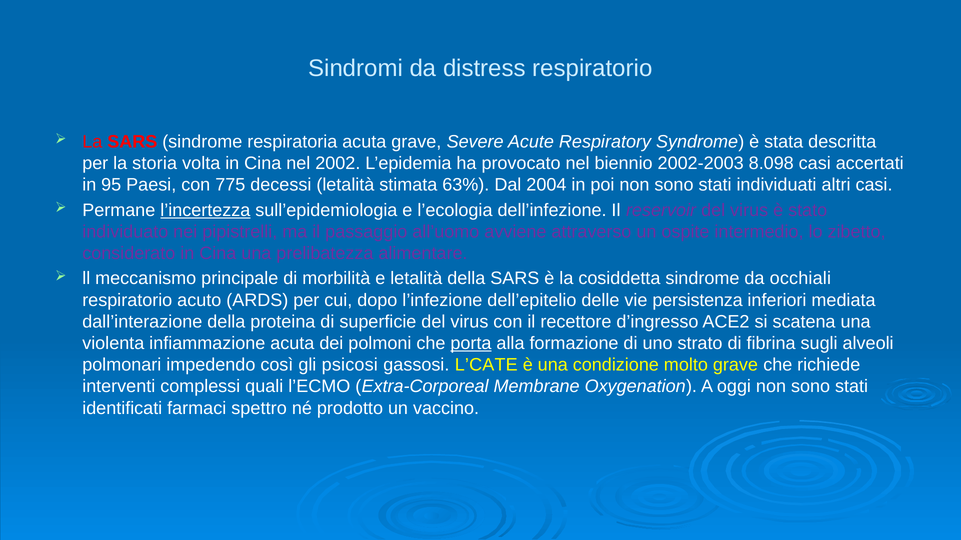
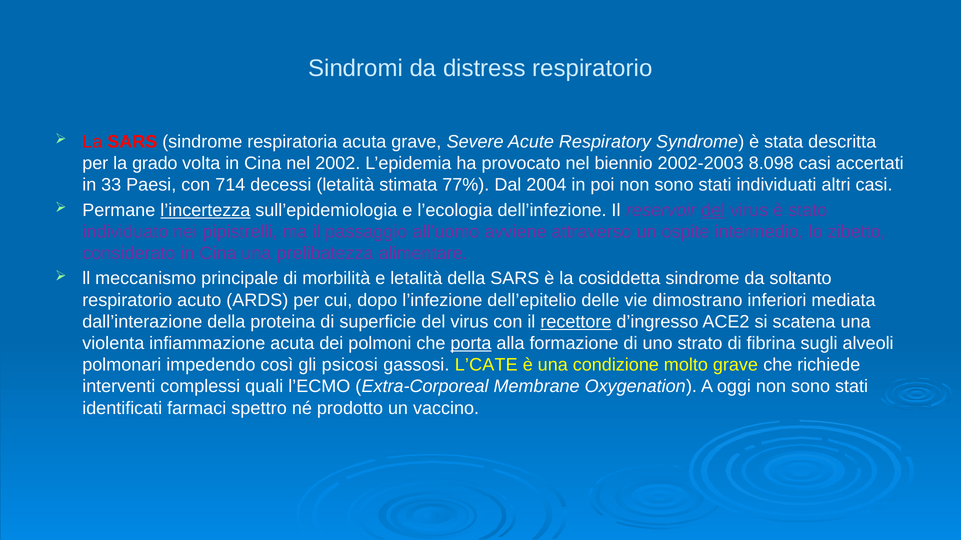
storia: storia -> grado
95: 95 -> 33
775: 775 -> 714
63%: 63% -> 77%
del at (713, 210) underline: none -> present
occhiali: occhiali -> soltanto
persistenza: persistenza -> dimostrano
recettore underline: none -> present
